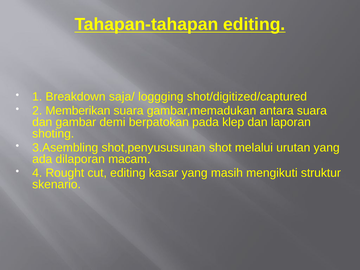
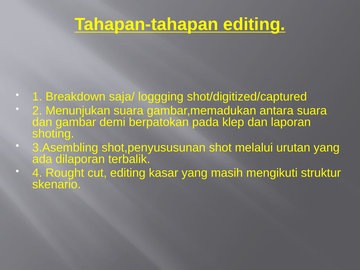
Memberikan: Memberikan -> Menunjukan
macam: macam -> terbalik
